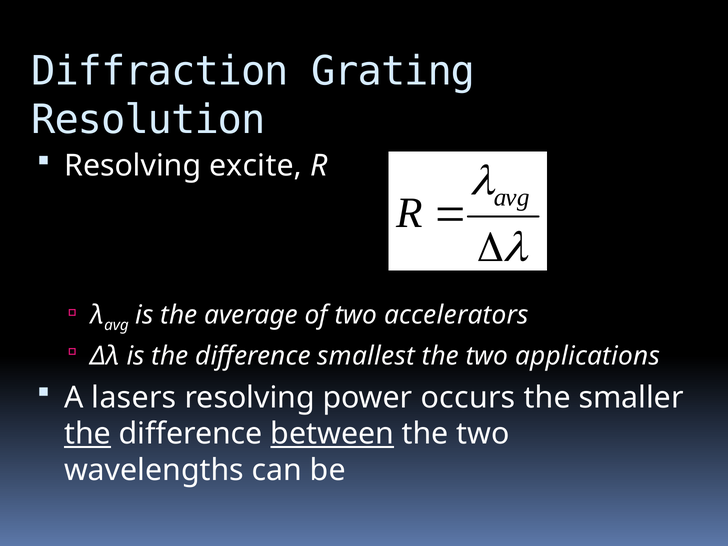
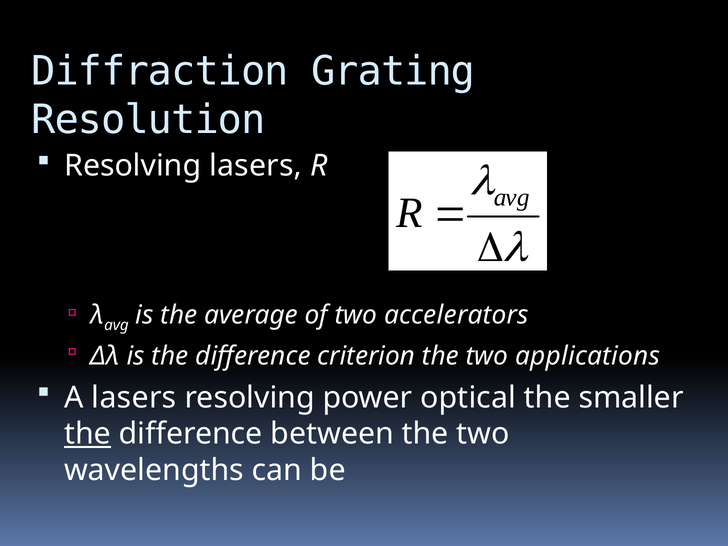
Resolving excite: excite -> lasers
smallest: smallest -> criterion
occurs: occurs -> optical
between underline: present -> none
